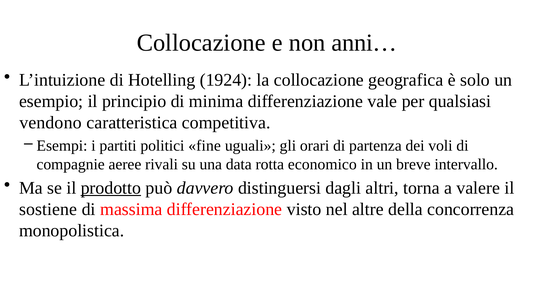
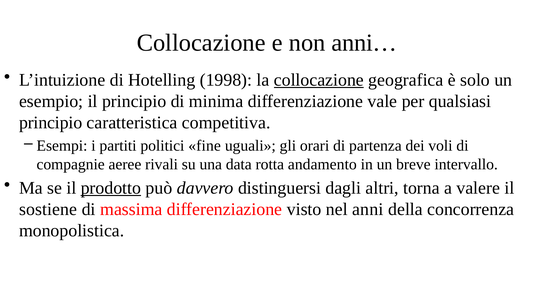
1924: 1924 -> 1998
collocazione at (319, 80) underline: none -> present
vendono at (51, 123): vendono -> principio
economico: economico -> andamento
altre: altre -> anni
